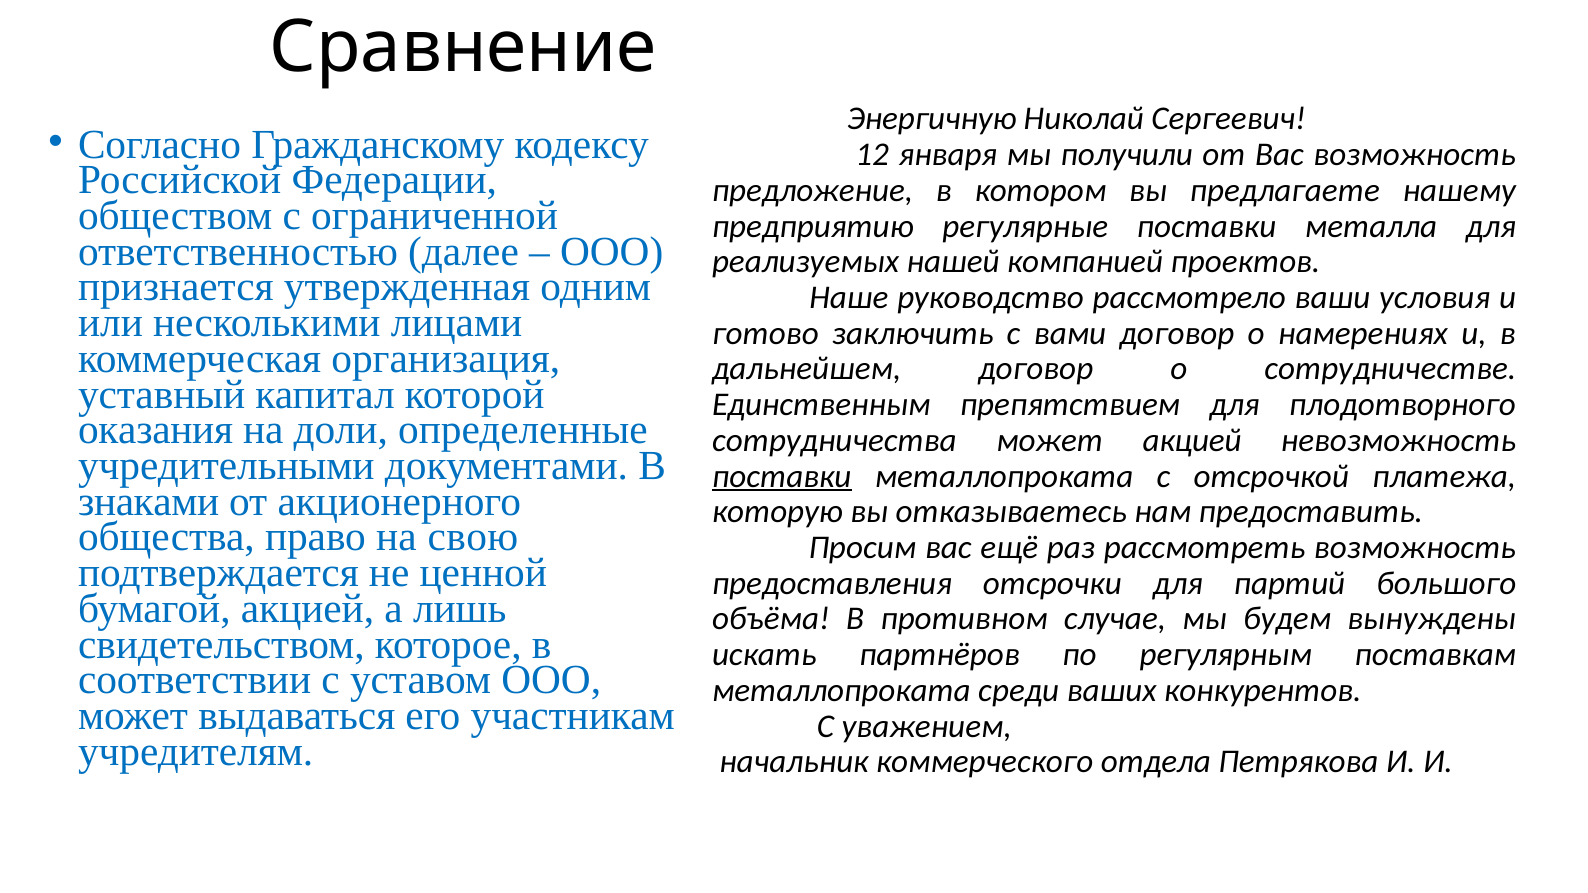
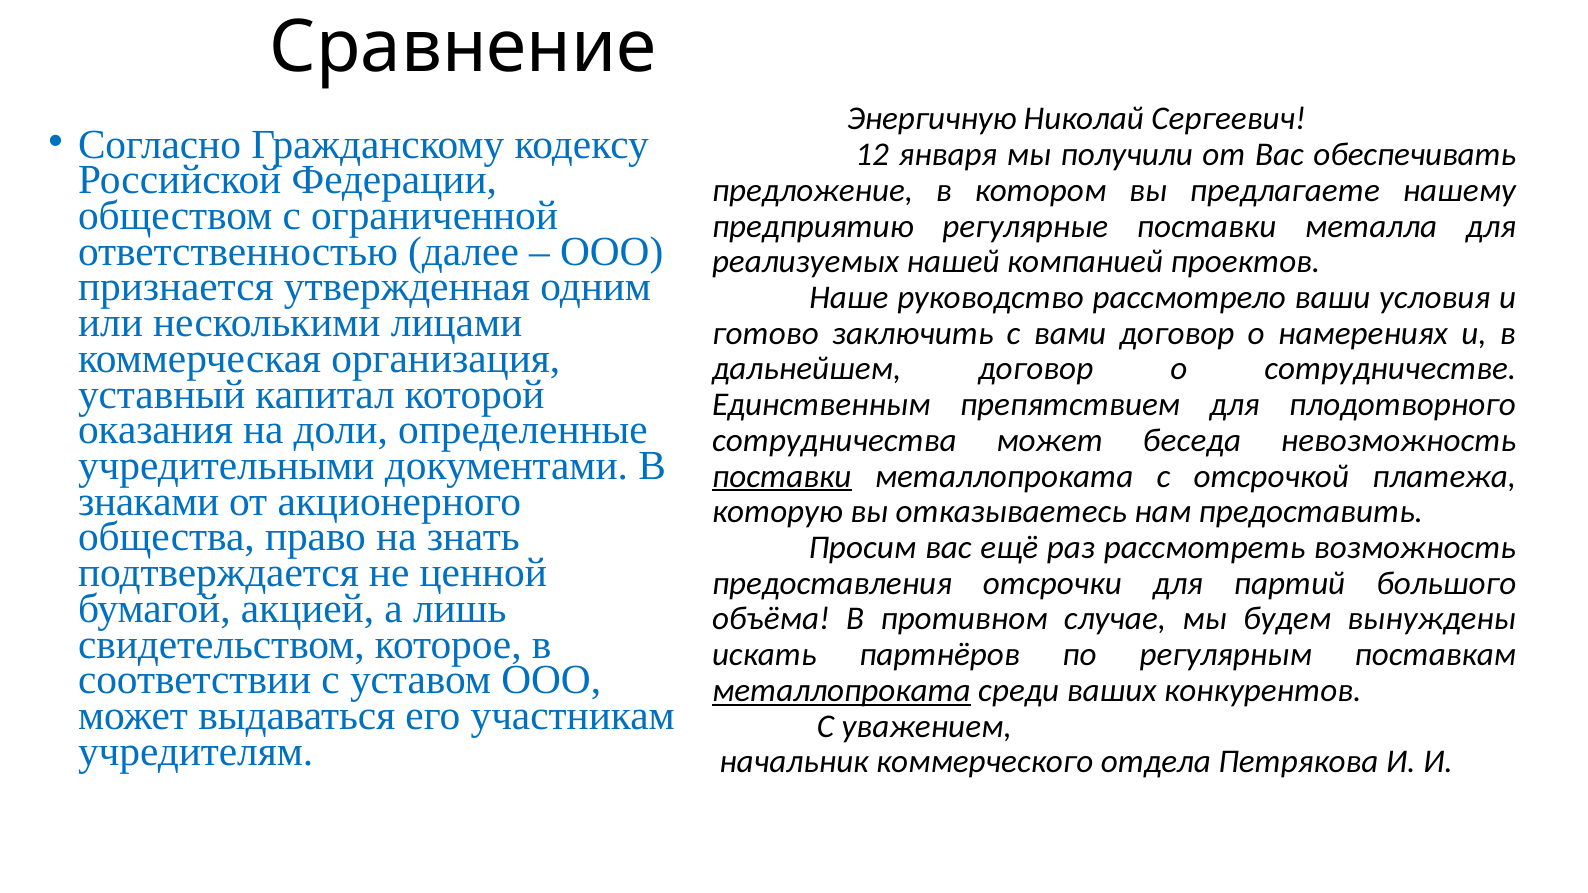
Вас возможность: возможность -> обеспечивать
может акцией: акцией -> беседа
свою: свою -> знать
металлопроката at (841, 691) underline: none -> present
